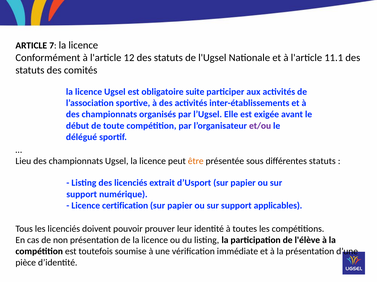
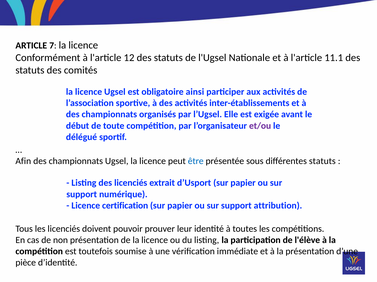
suite: suite -> ainsi
Lieu: Lieu -> Afin
être colour: orange -> blue
applicables: applicables -> attribution
